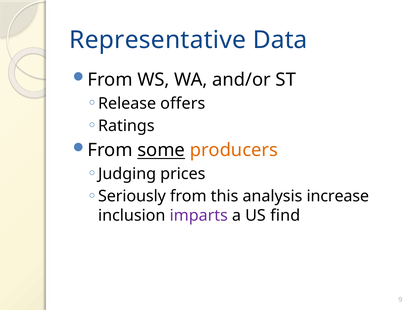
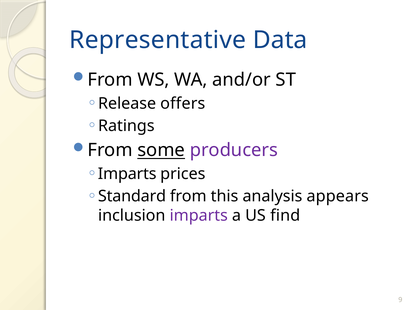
producers colour: orange -> purple
Judging at (127, 174): Judging -> Imparts
Seriously: Seriously -> Standard
increase: increase -> appears
